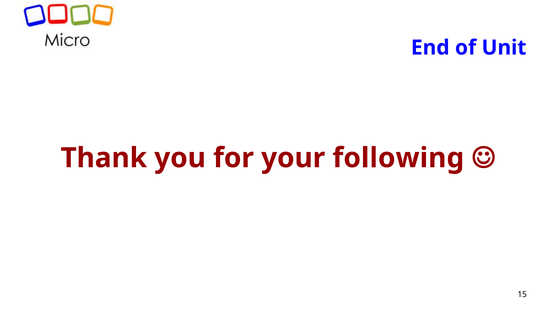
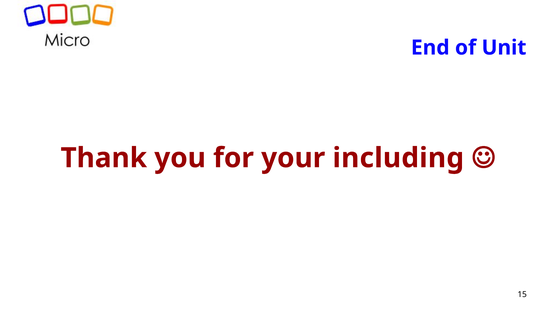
following: following -> including
